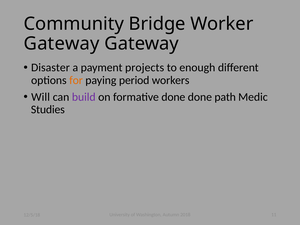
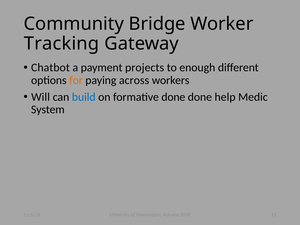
Gateway at (62, 43): Gateway -> Tracking
Disaster: Disaster -> Chatbot
period: period -> across
build colour: purple -> blue
path: path -> help
Studies: Studies -> System
